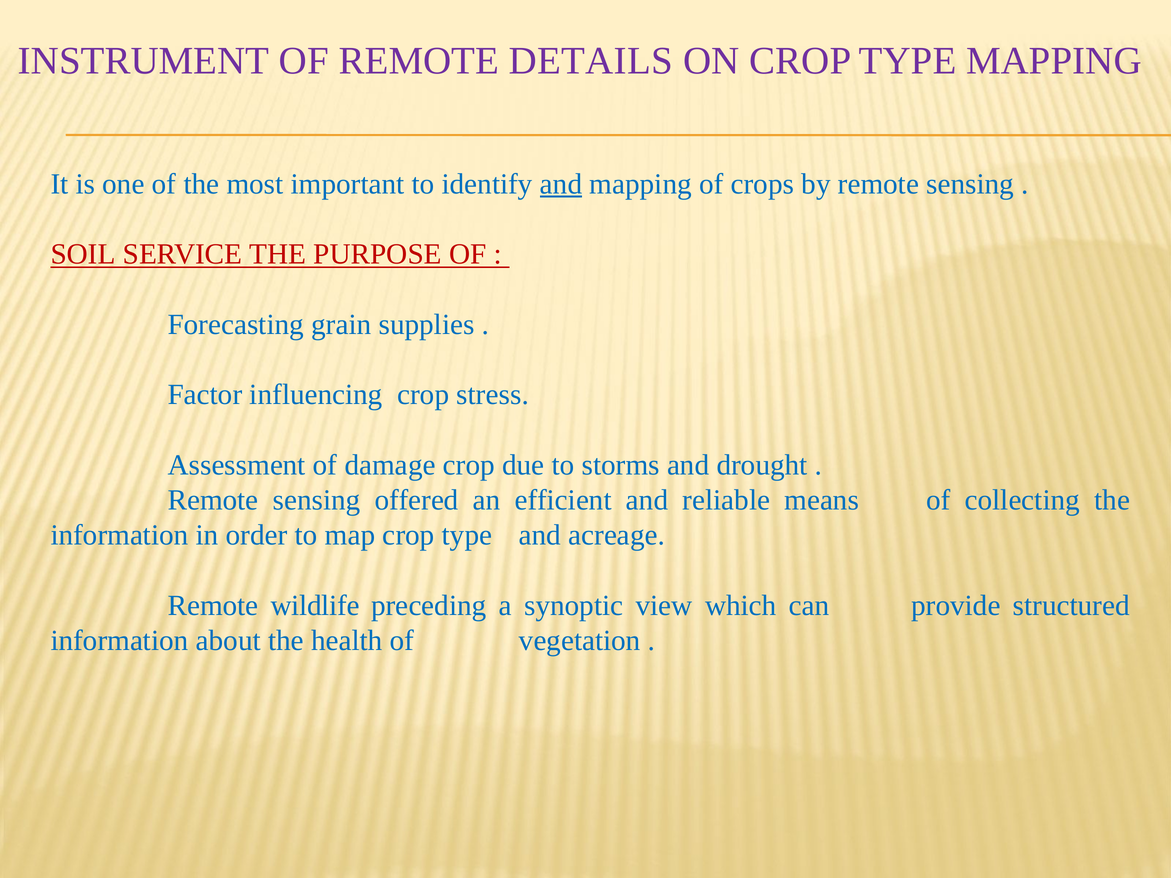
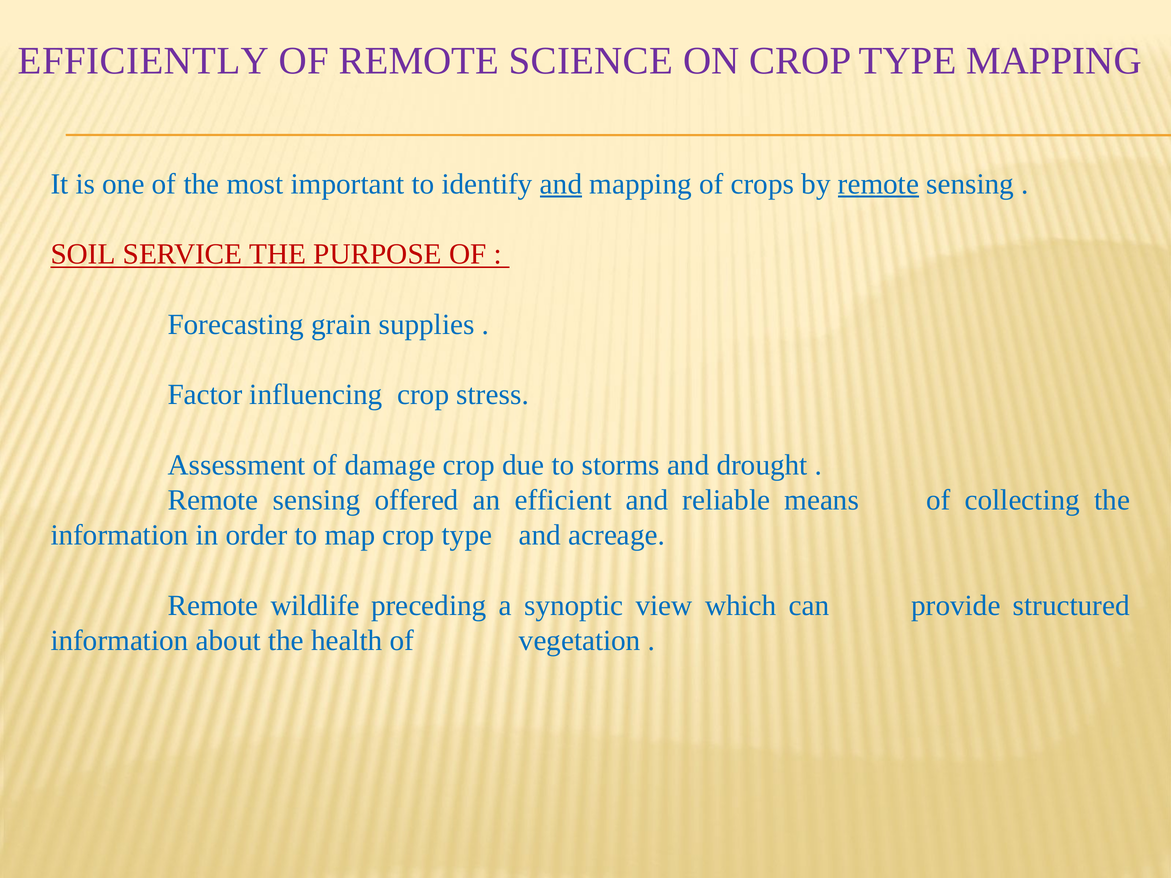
INSTRUMENT: INSTRUMENT -> EFFICIENTLY
DETAILS: DETAILS -> SCIENCE
remote at (878, 184) underline: none -> present
